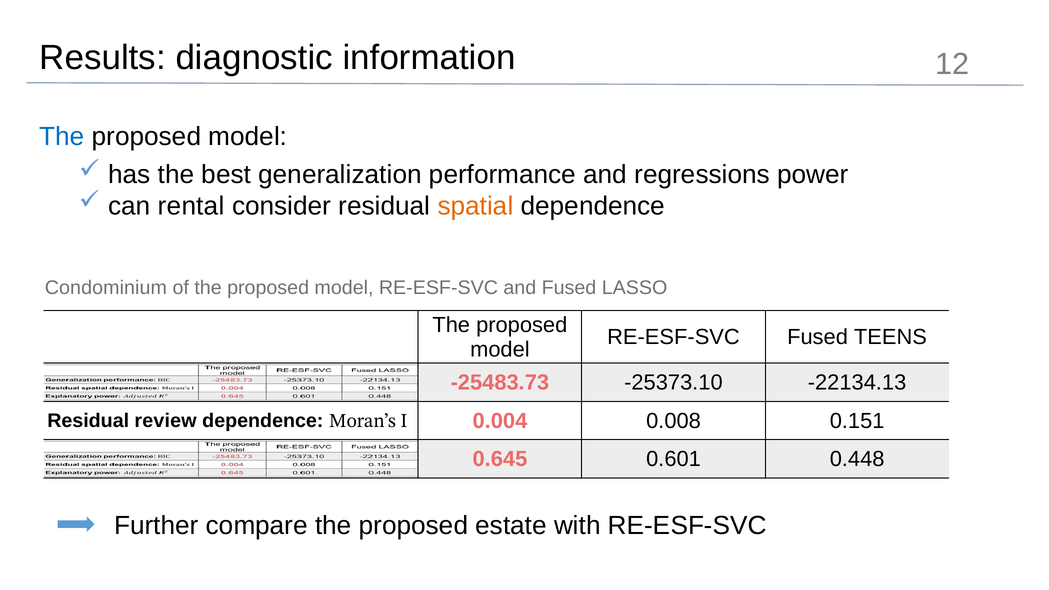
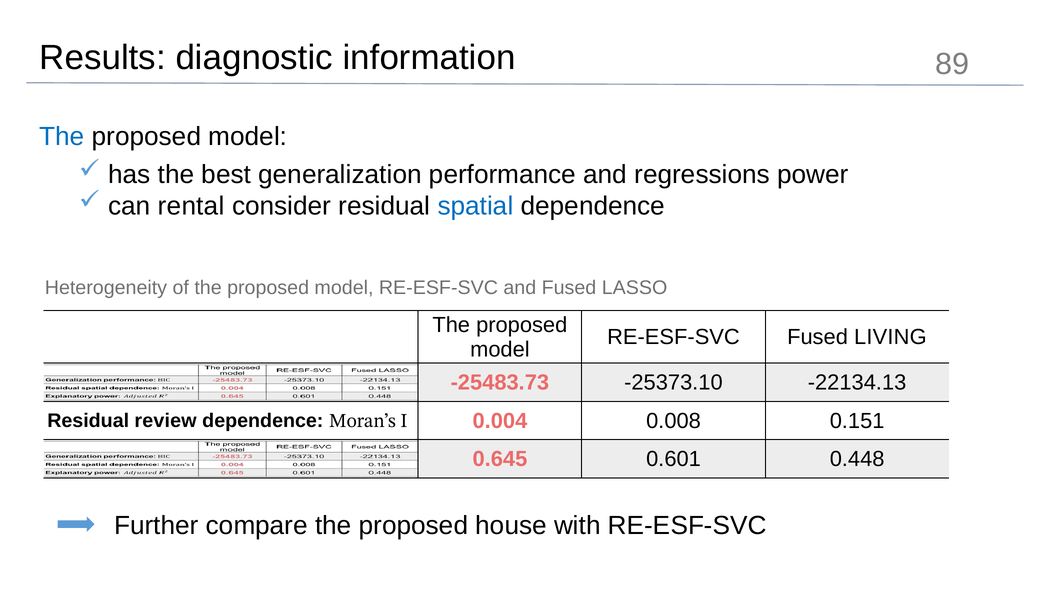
12: 12 -> 89
spatial colour: orange -> blue
Condominium: Condominium -> Heterogeneity
TEENS: TEENS -> LIVING
estate: estate -> house
